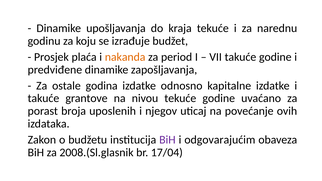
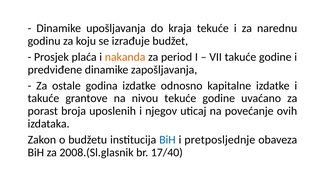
BiH at (167, 140) colour: purple -> blue
odgovarajućim: odgovarajućim -> pretposljednje
17/04: 17/04 -> 17/40
